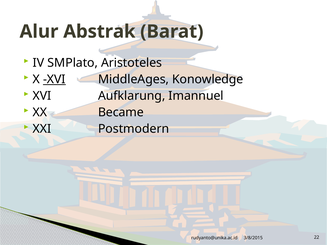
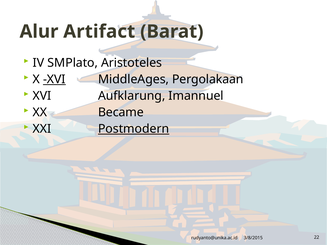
Abstrak: Abstrak -> Artifact
Konowledge: Konowledge -> Pergolakaan
Postmodern underline: none -> present
